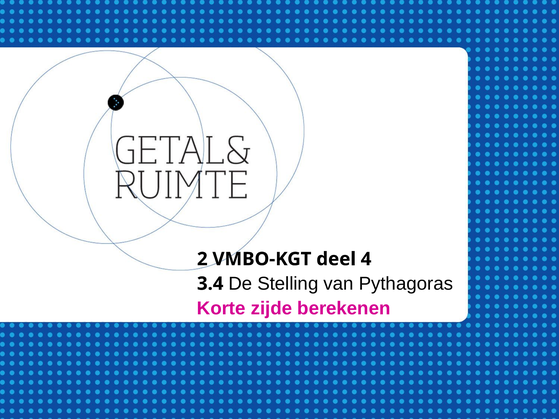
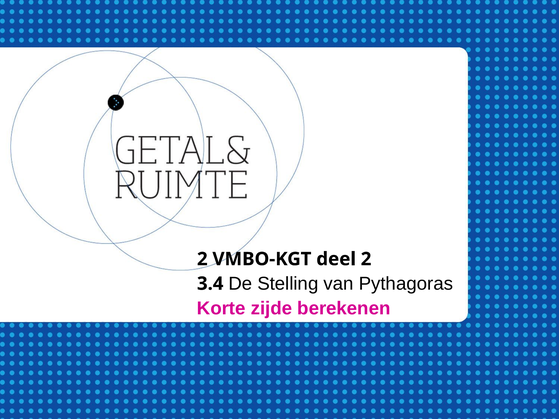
deel 4: 4 -> 2
